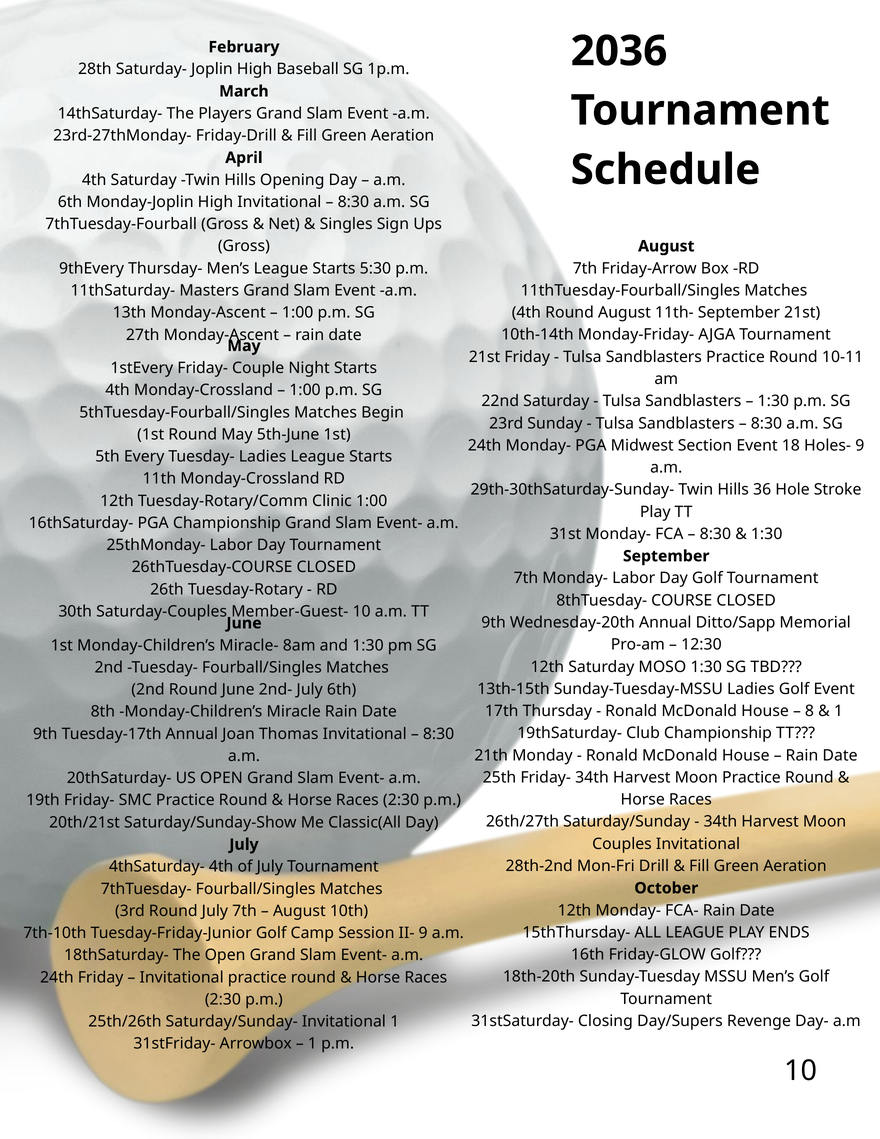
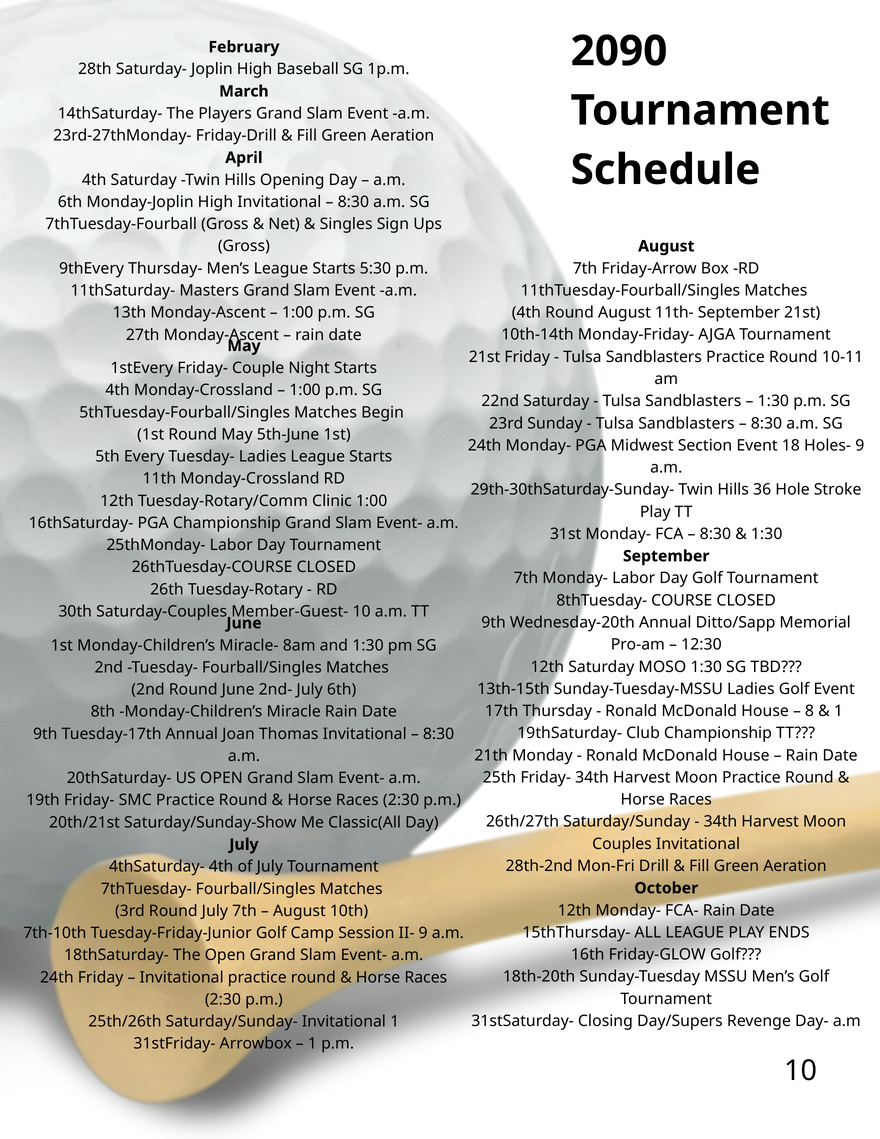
2036: 2036 -> 2090
